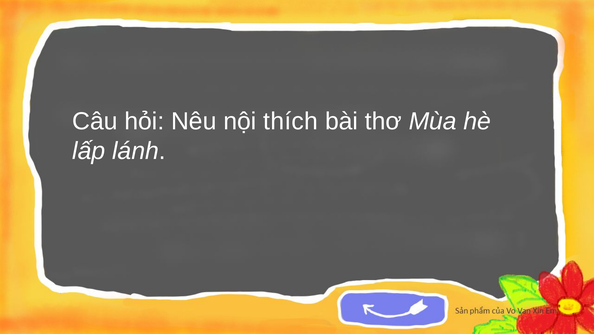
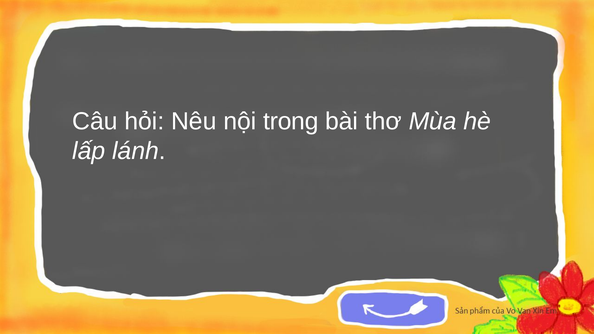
thích: thích -> trong
